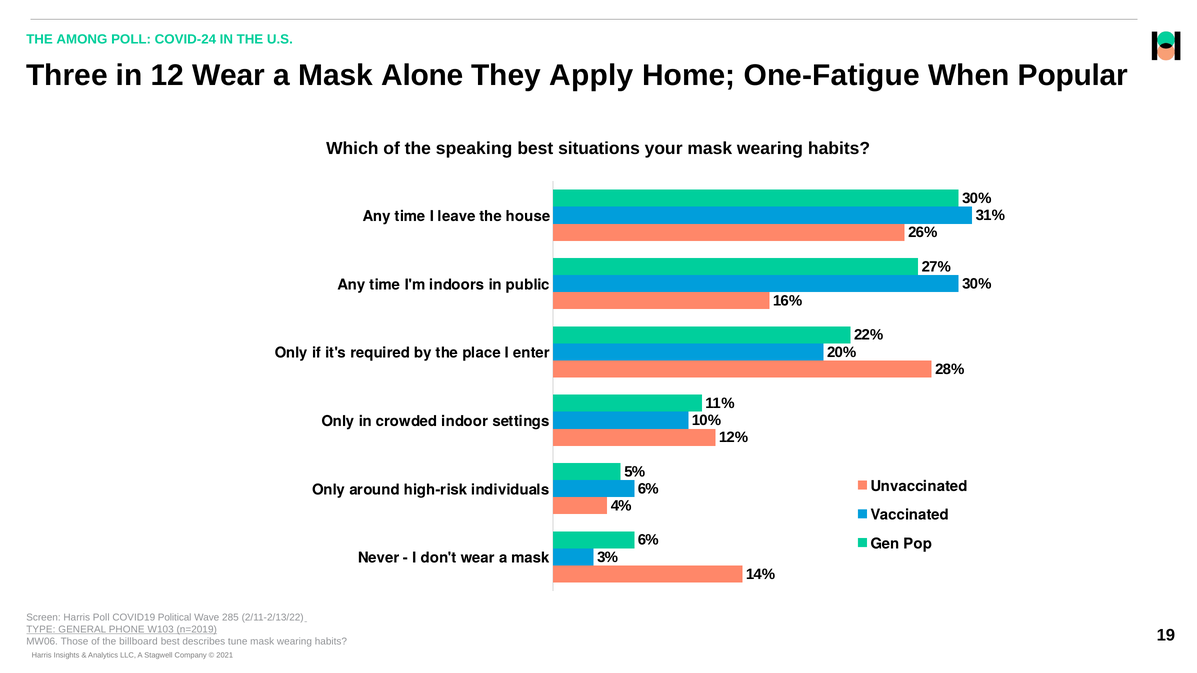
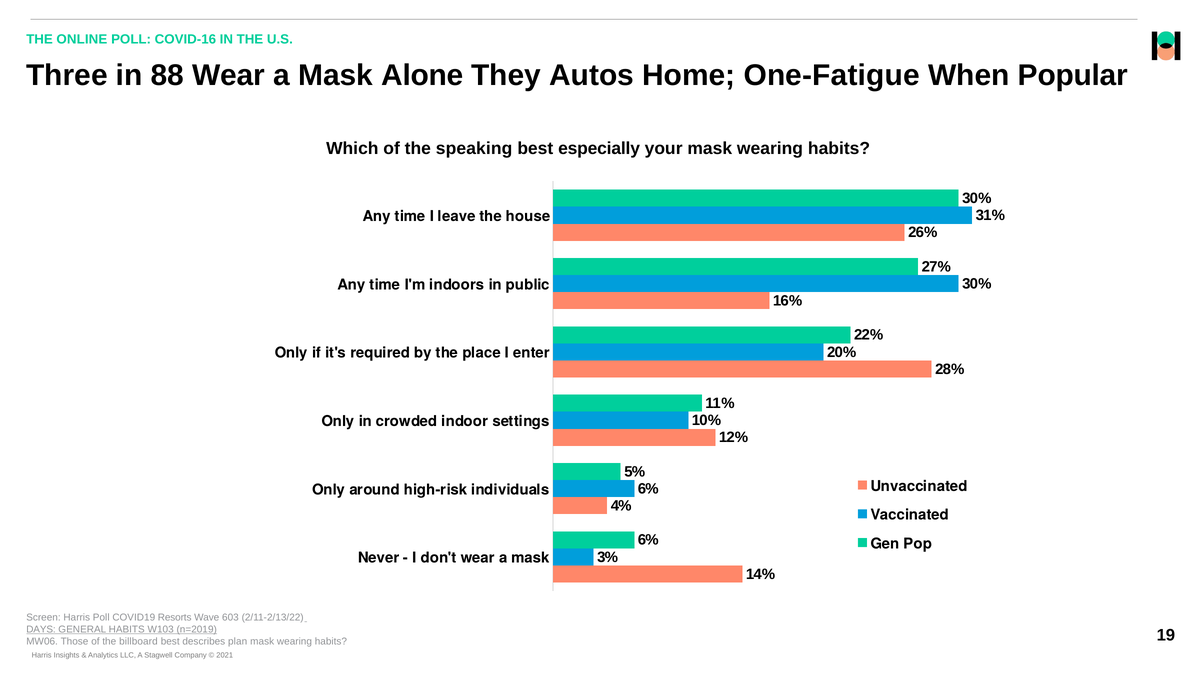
AMONG: AMONG -> ONLINE
COVID-24: COVID-24 -> COVID-16
12: 12 -> 88
Apply: Apply -> Autos
situations: situations -> especially
Political: Political -> Resorts
285: 285 -> 603
TYPE: TYPE -> DAYS
GENERAL PHONE: PHONE -> HABITS
tune: tune -> plan
